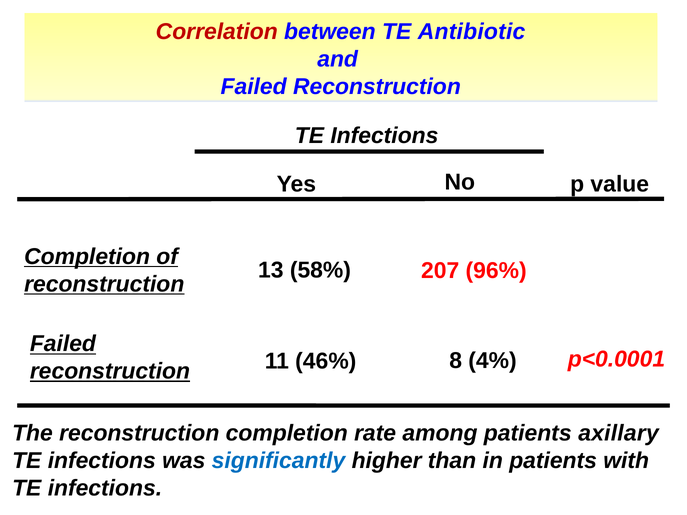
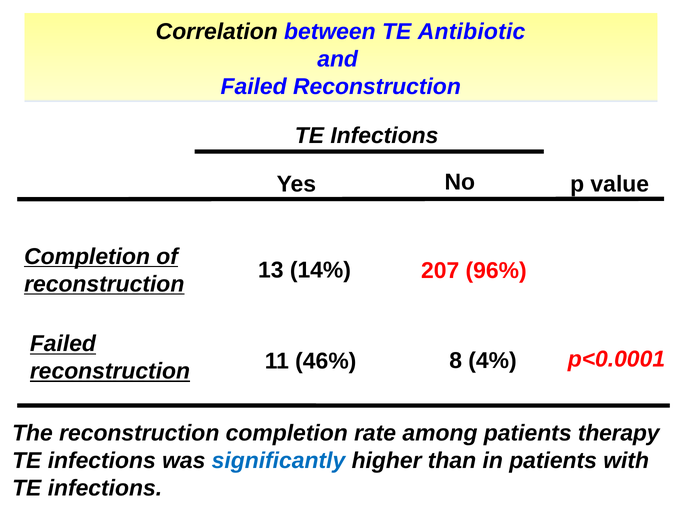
Correlation colour: red -> black
58%: 58% -> 14%
axillary: axillary -> therapy
